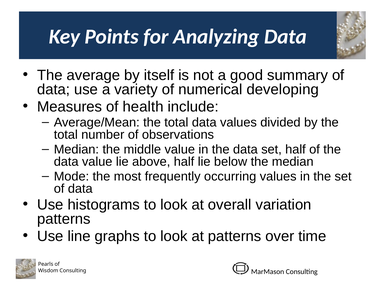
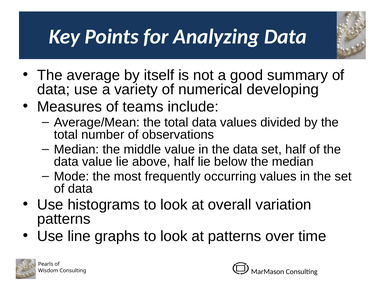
health: health -> teams
